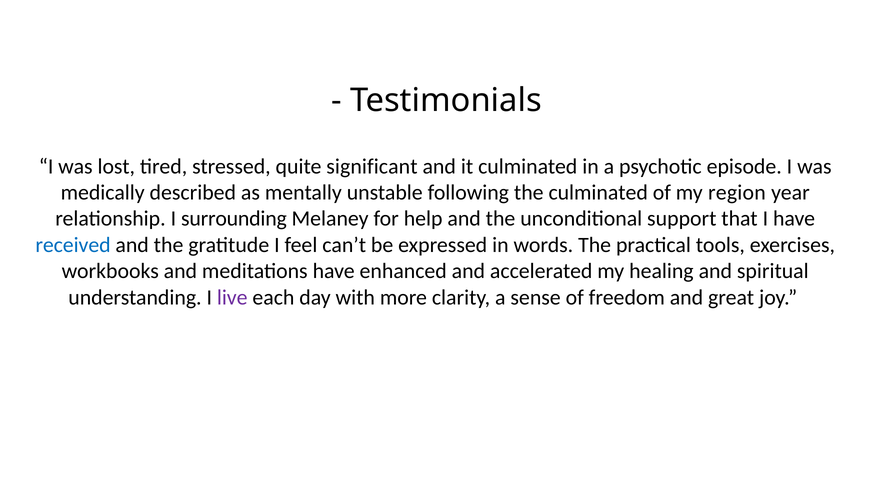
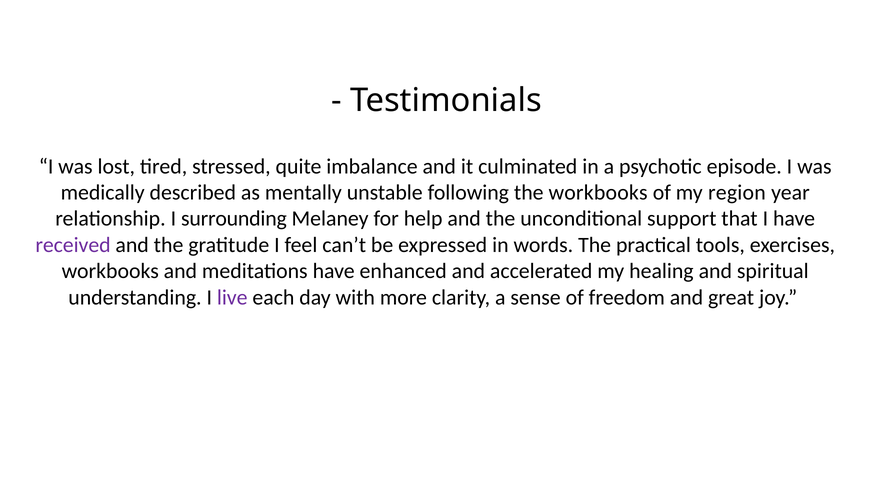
significant: significant -> imbalance
the culminated: culminated -> workbooks
received colour: blue -> purple
